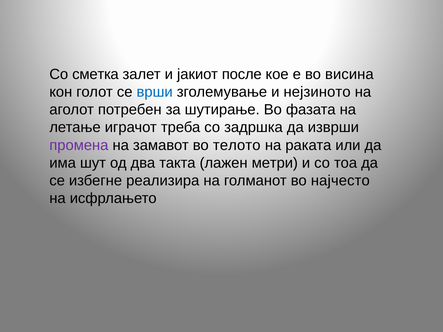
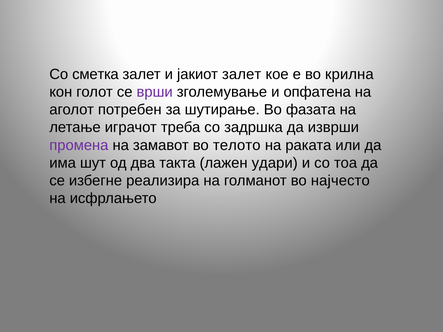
јакиот после: после -> залет
висина: висина -> крилна
врши colour: blue -> purple
нејзиното: нејзиното -> опфатена
метри: метри -> удари
